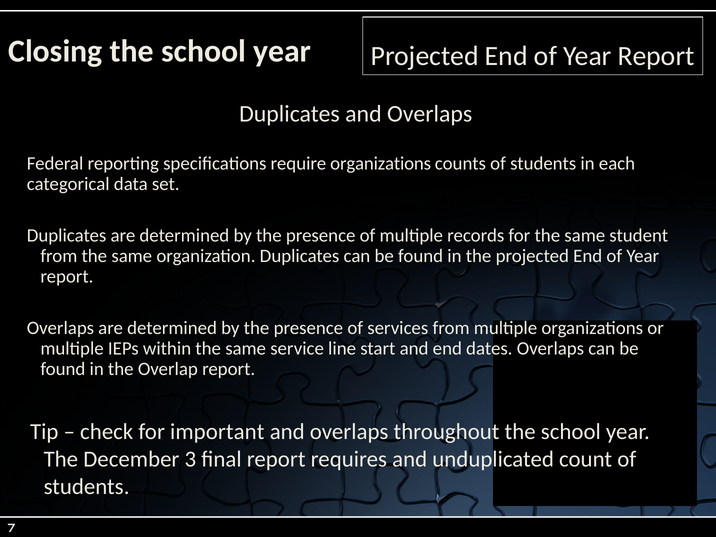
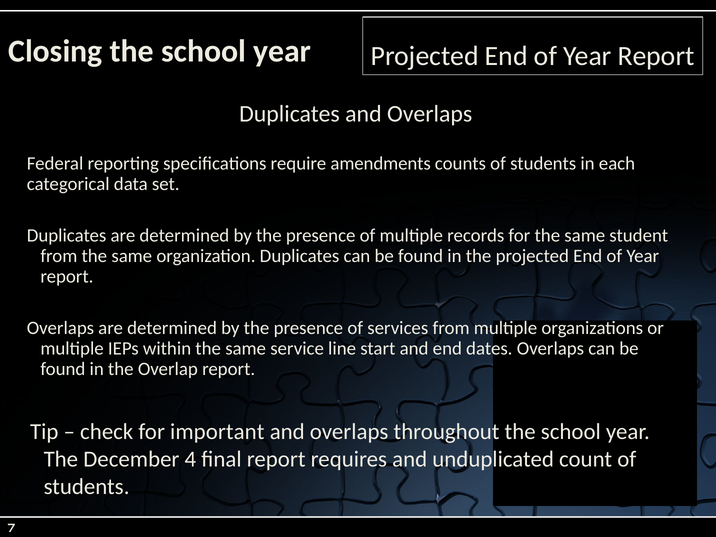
require organizations: organizations -> amendments
3: 3 -> 4
